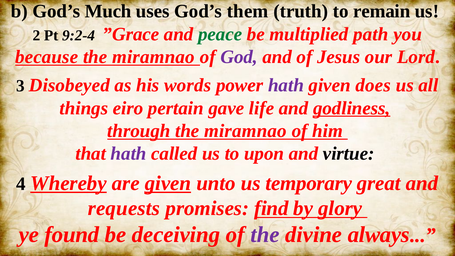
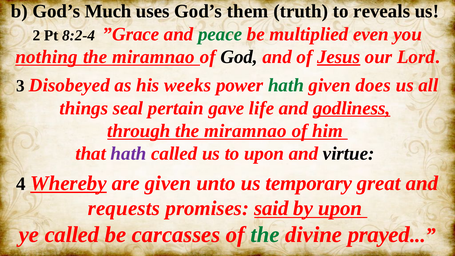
remain: remain -> reveals
9:2-4: 9:2-4 -> 8:2-4
path: path -> even
because: because -> nothing
God colour: purple -> black
Jesus underline: none -> present
words: words -> weeks
hath at (286, 85) colour: purple -> green
eiro: eiro -> seal
given at (168, 183) underline: present -> none
find: find -> said
by glory: glory -> upon
ye found: found -> called
deceiving: deceiving -> carcasses
the at (265, 235) colour: purple -> green
always: always -> prayed
